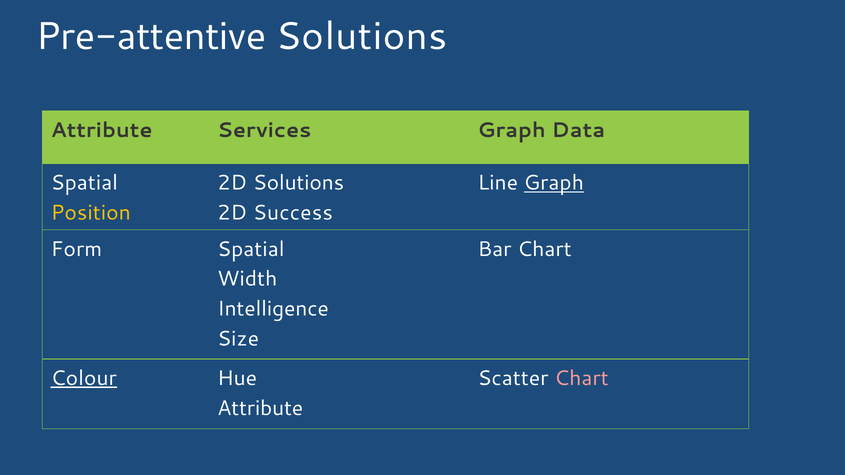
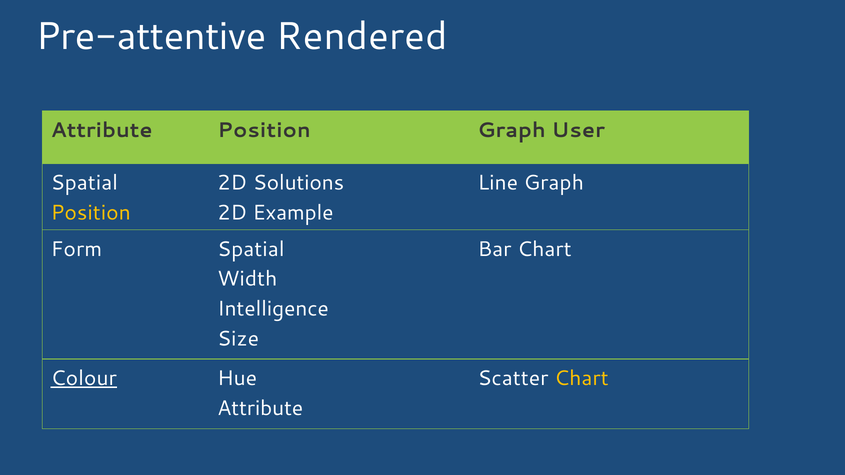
Pre-attentive Solutions: Solutions -> Rendered
Attribute Services: Services -> Position
Data: Data -> User
Graph at (554, 183) underline: present -> none
Success: Success -> Example
Chart at (581, 379) colour: pink -> yellow
